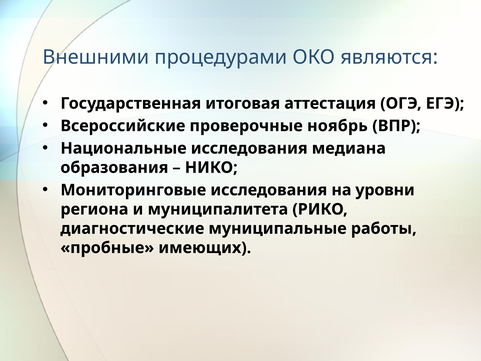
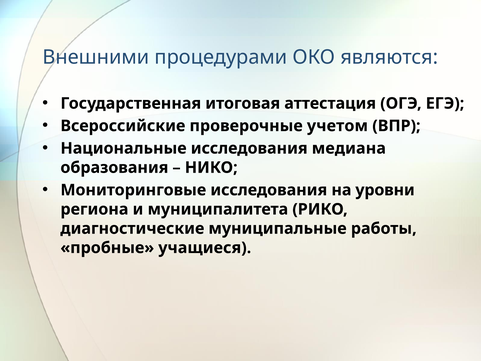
ноябрь: ноябрь -> учетом
имеющих: имеющих -> учащиеся
